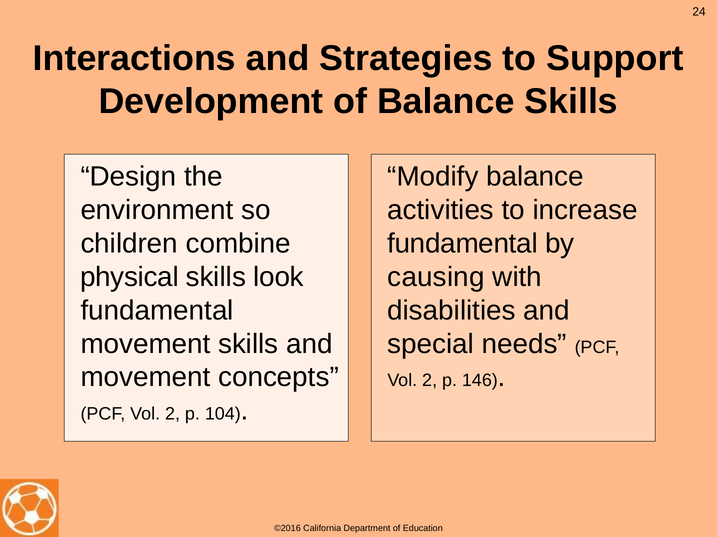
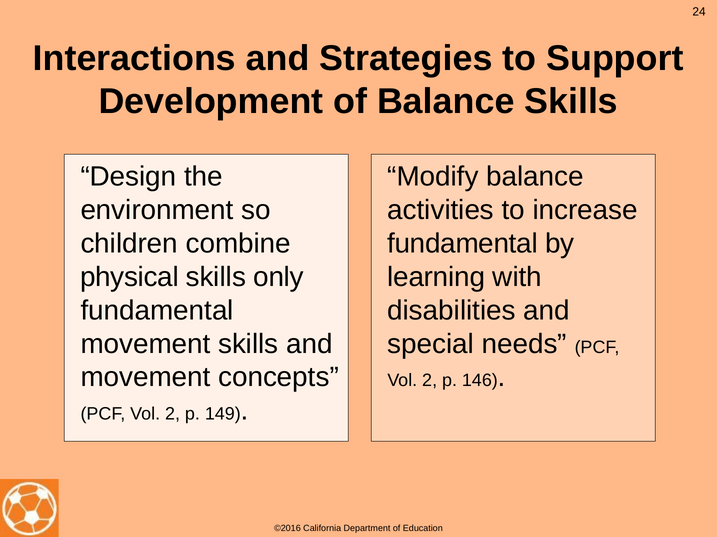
look: look -> only
causing: causing -> learning
104: 104 -> 149
